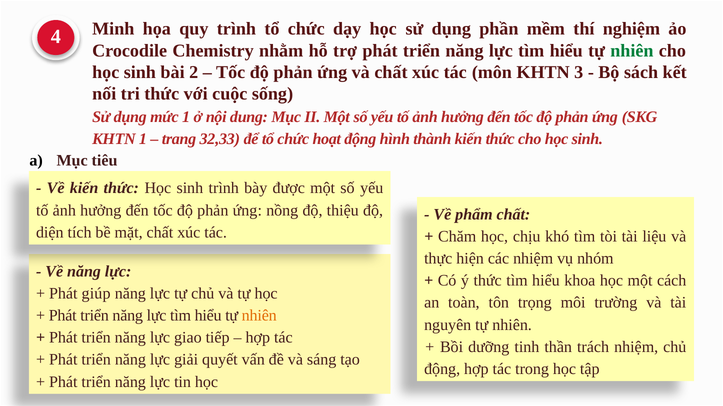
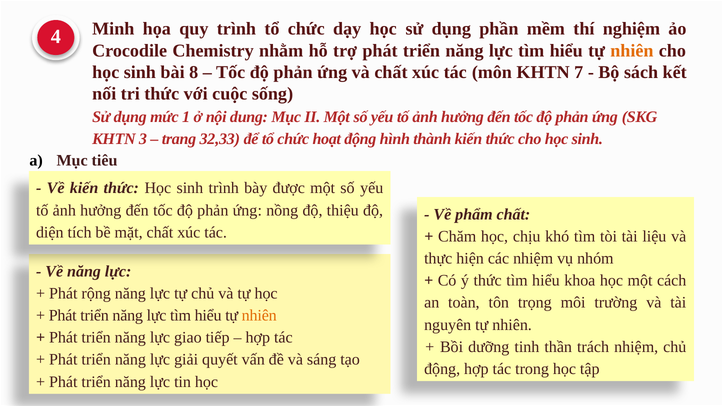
nhiên at (632, 51) colour: green -> orange
2: 2 -> 8
3: 3 -> 7
KHTN 1: 1 -> 3
giúp: giúp -> rộng
